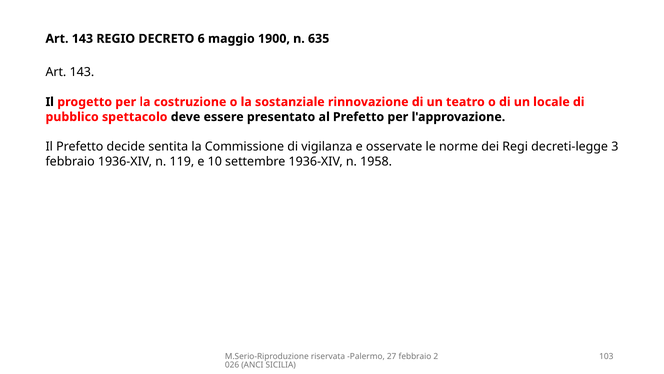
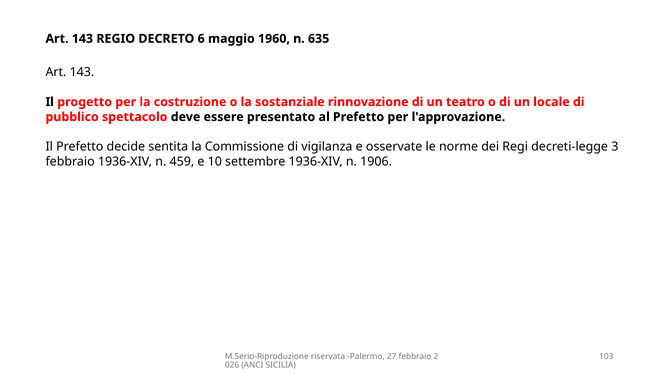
1900: 1900 -> 1960
119: 119 -> 459
1958: 1958 -> 1906
